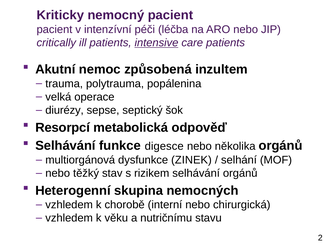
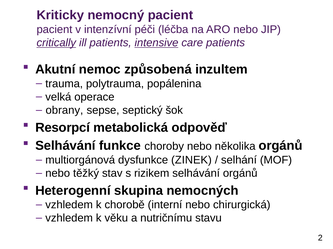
critically underline: none -> present
diurézy: diurézy -> obrany
digesce: digesce -> choroby
